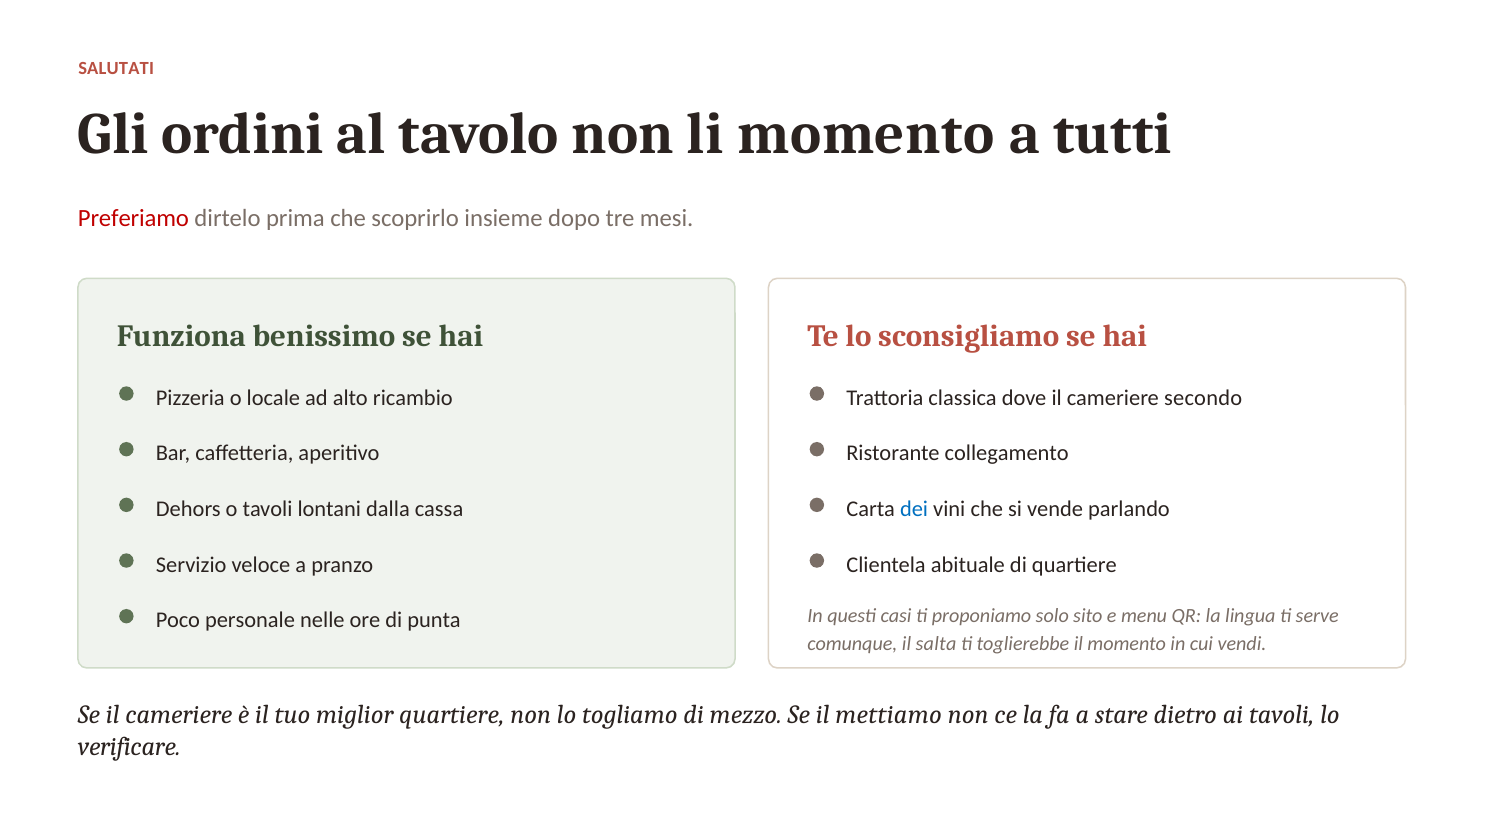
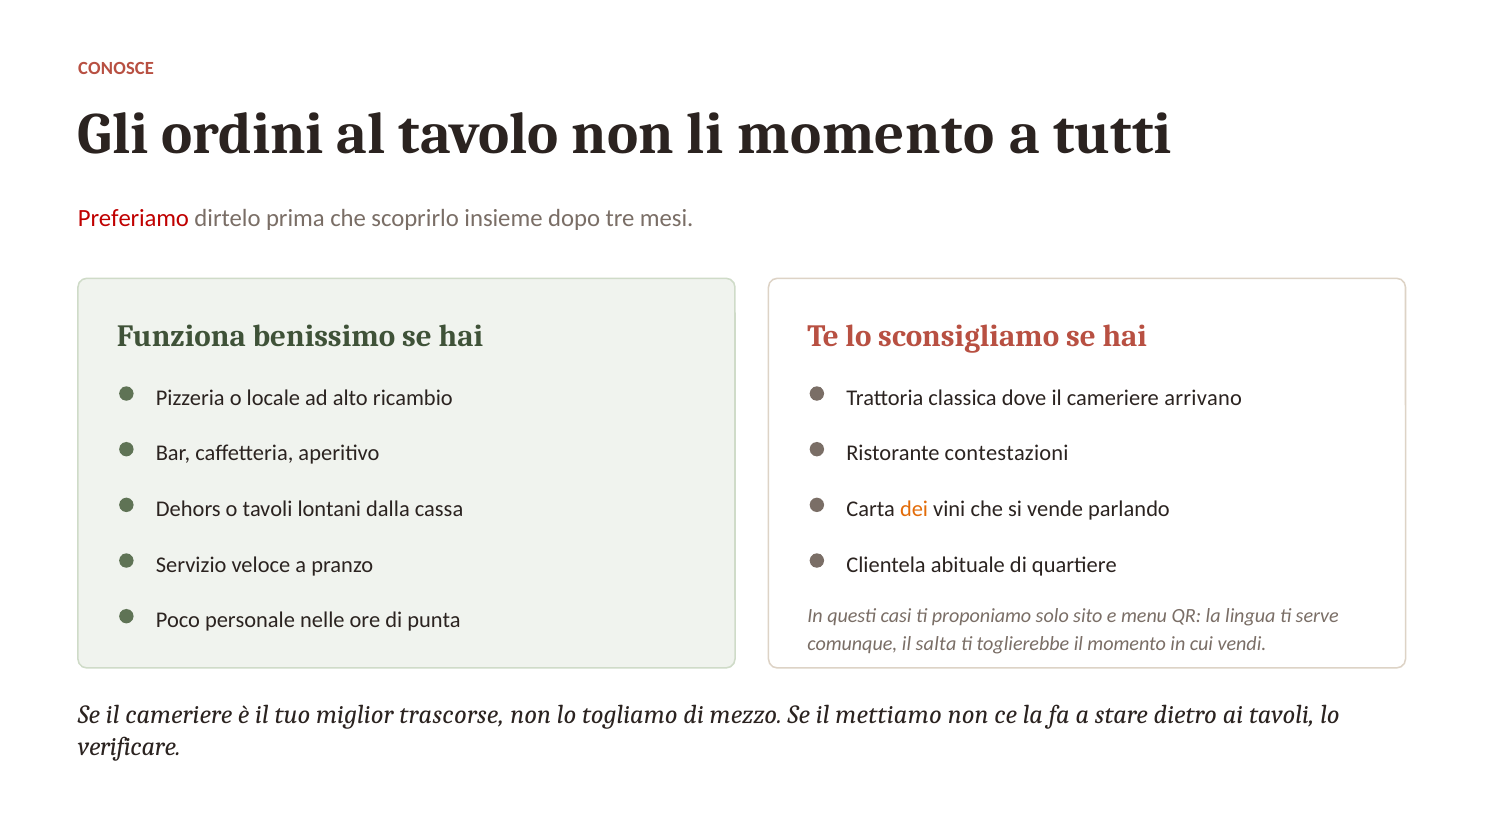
SALUTATI: SALUTATI -> CONOSCE
secondo: secondo -> arrivano
collegamento: collegamento -> contestazioni
dei colour: blue -> orange
miglior quartiere: quartiere -> trascorse
